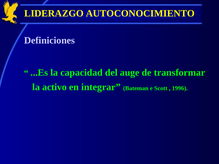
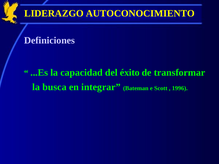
auge: auge -> éxito
activo: activo -> busca
